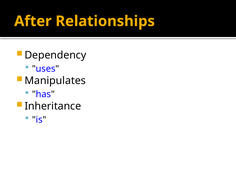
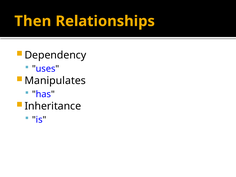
After: After -> Then
